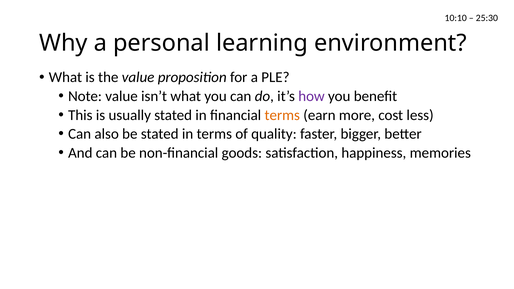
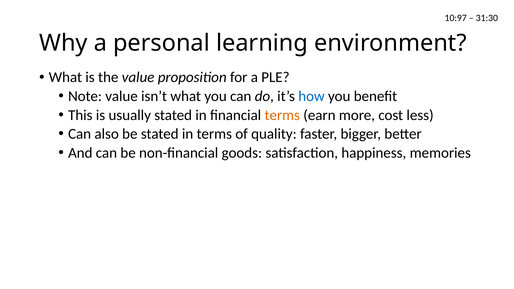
10:10: 10:10 -> 10:97
25:30: 25:30 -> 31:30
how colour: purple -> blue
